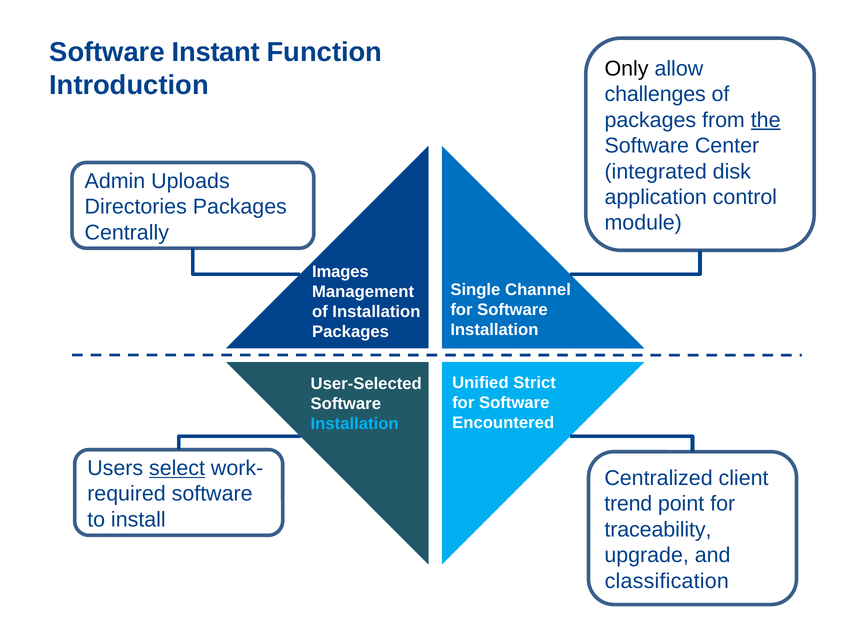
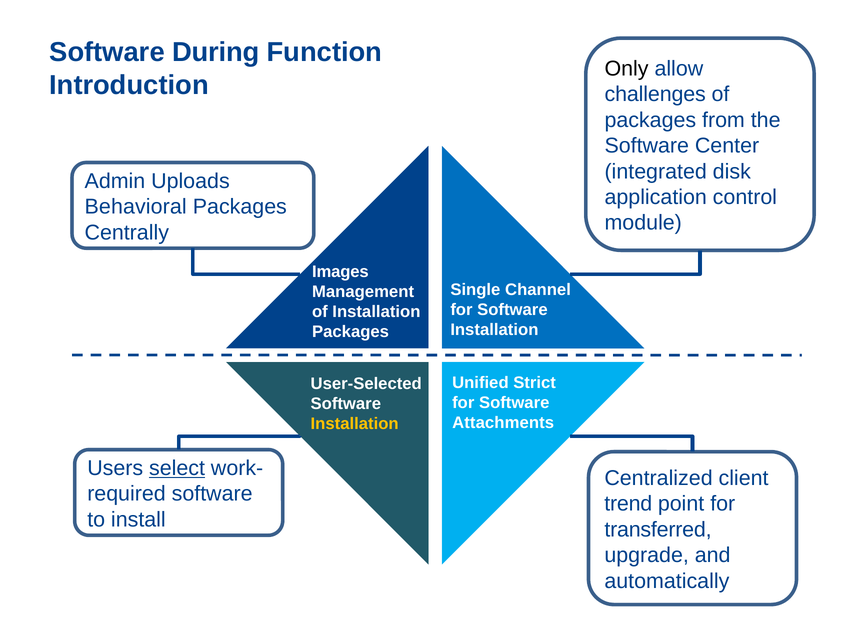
Instant: Instant -> During
the underline: present -> none
Directories: Directories -> Behavioral
Encountered: Encountered -> Attachments
Installation at (355, 424) colour: light blue -> yellow
traceability: traceability -> transferred
classification: classification -> automatically
